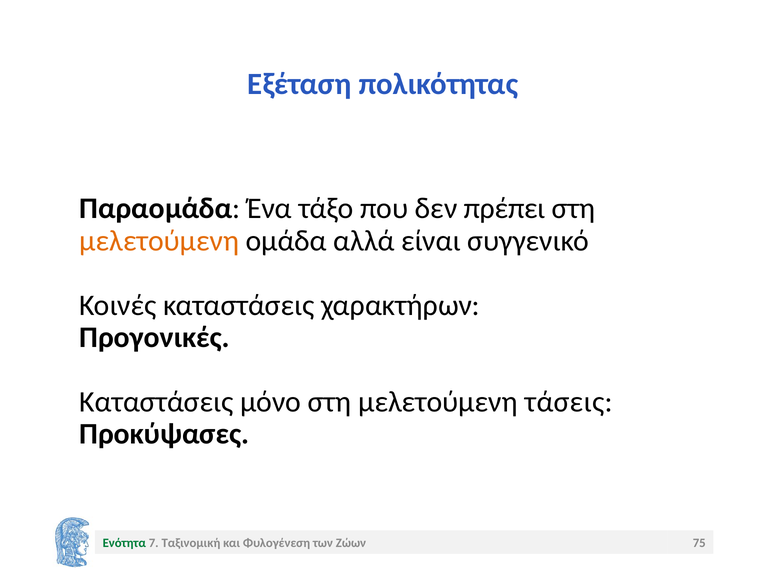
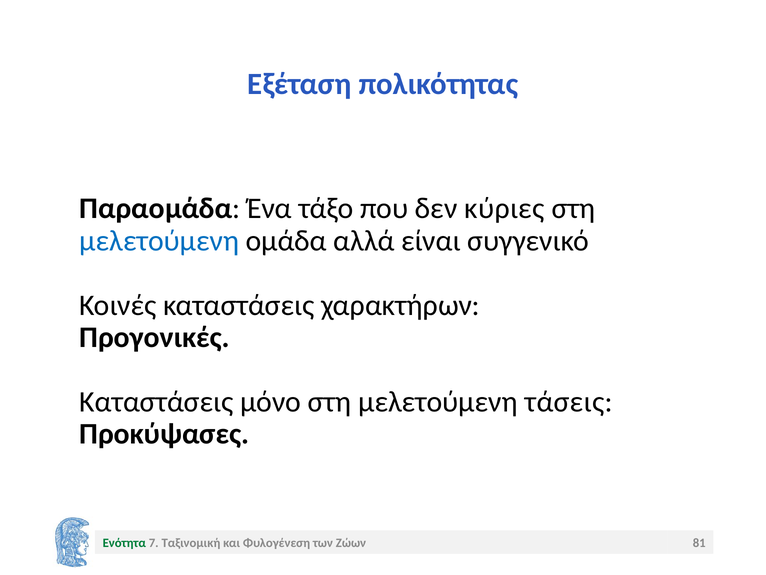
πρέπει: πρέπει -> κύριες
μελετούμενη at (159, 241) colour: orange -> blue
75: 75 -> 81
